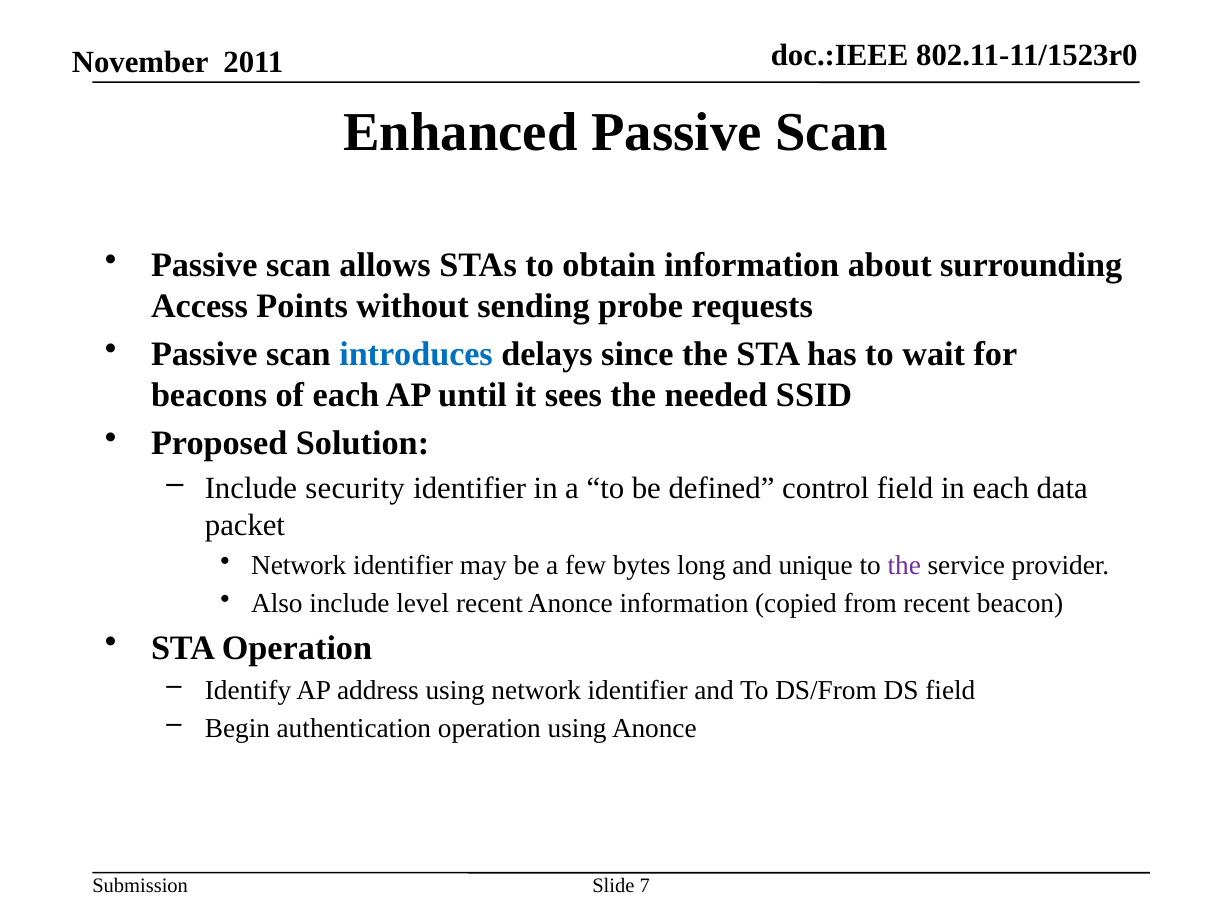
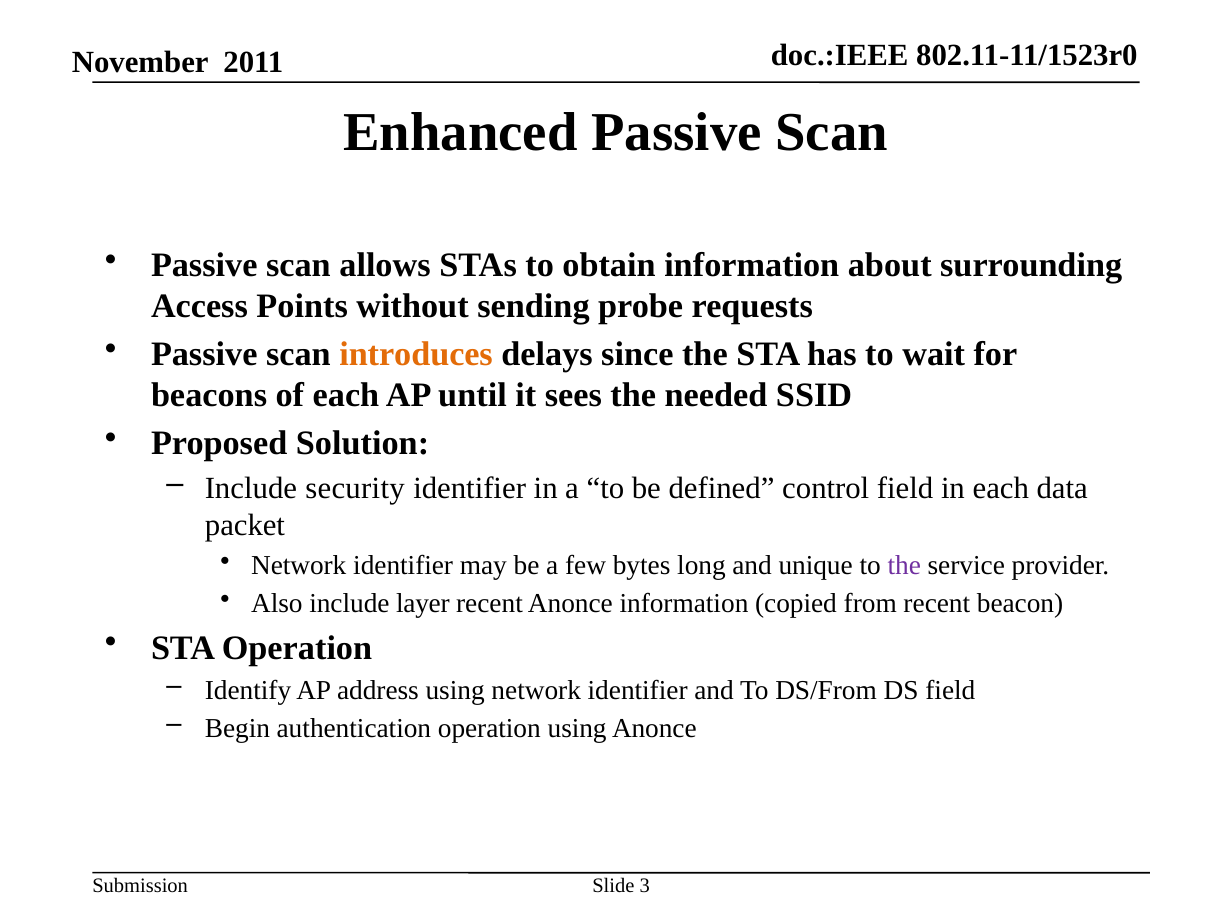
introduces colour: blue -> orange
level: level -> layer
7: 7 -> 3
